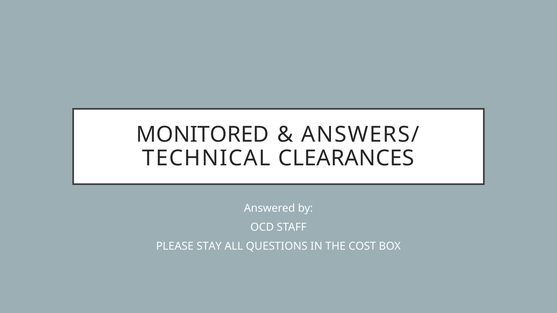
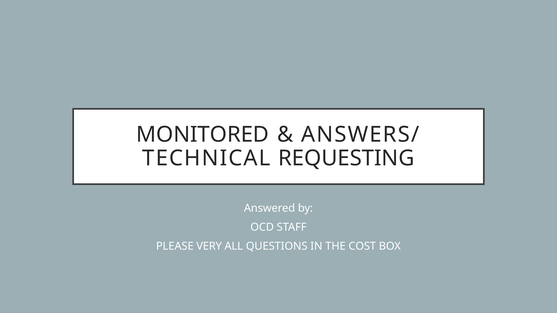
CLEARANCES: CLEARANCES -> REQUESTING
STAY: STAY -> VERY
